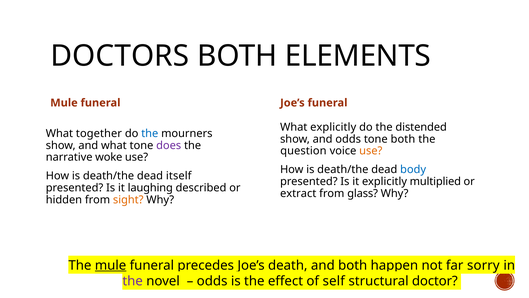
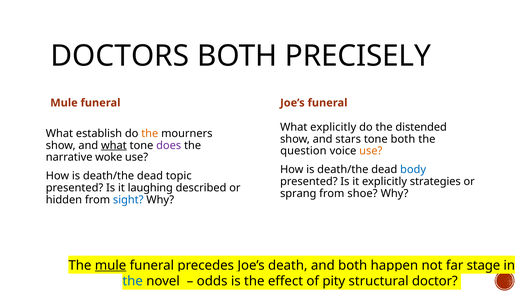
ELEMENTS: ELEMENTS -> PRECISELY
together: together -> establish
the at (150, 133) colour: blue -> orange
and odds: odds -> stars
what at (114, 145) underline: none -> present
itself: itself -> topic
multiplied: multiplied -> strategies
extract: extract -> sprang
glass: glass -> shoe
sight colour: orange -> blue
sorry: sorry -> stage
the at (133, 281) colour: purple -> blue
self: self -> pity
